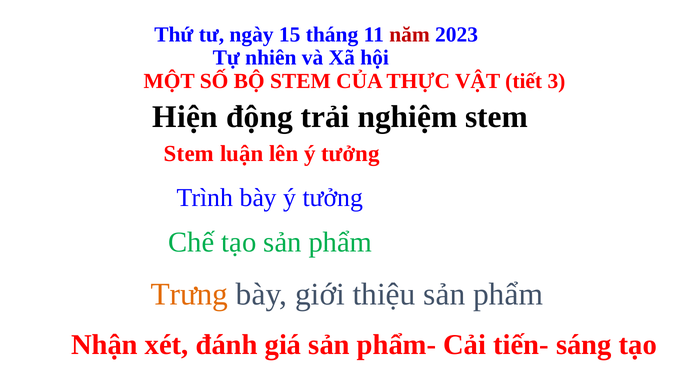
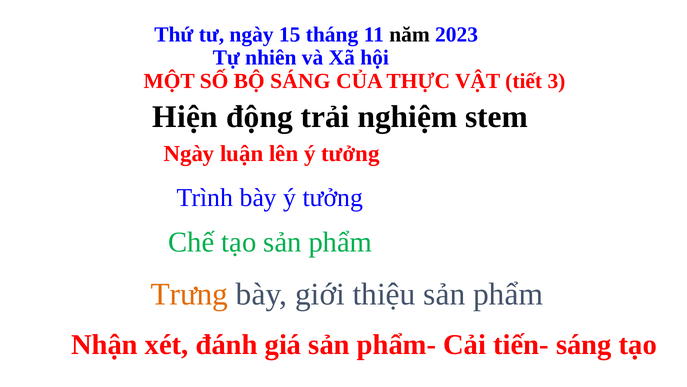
năm colour: red -> black
BỘ STEM: STEM -> SÁNG
Stem at (189, 153): Stem -> Ngày
